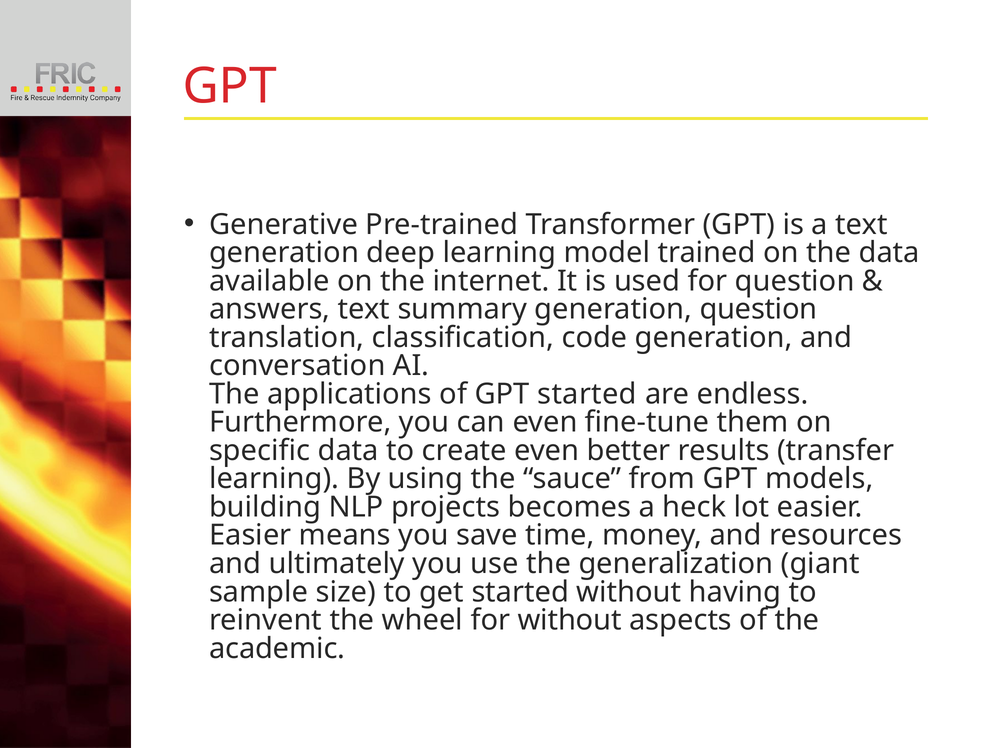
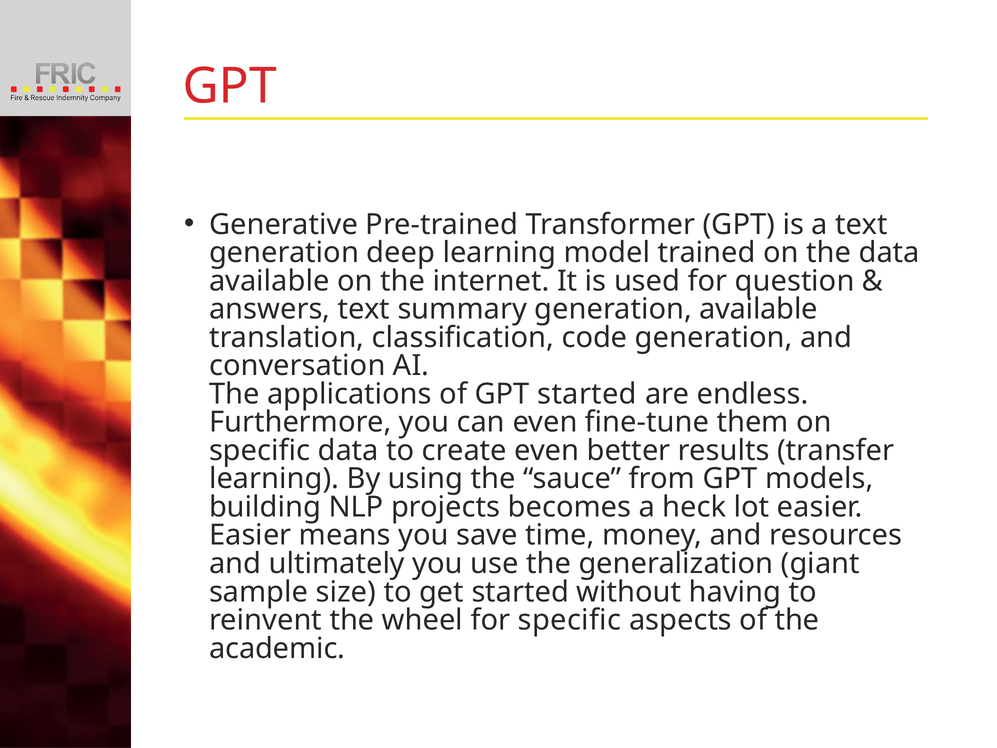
generation question: question -> available
for without: without -> specific
